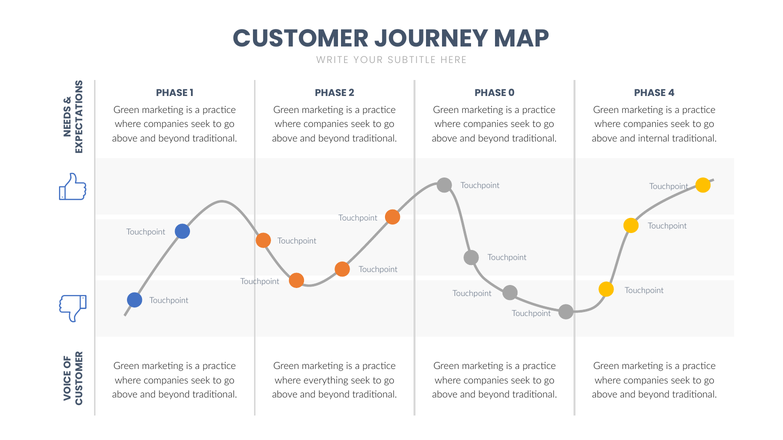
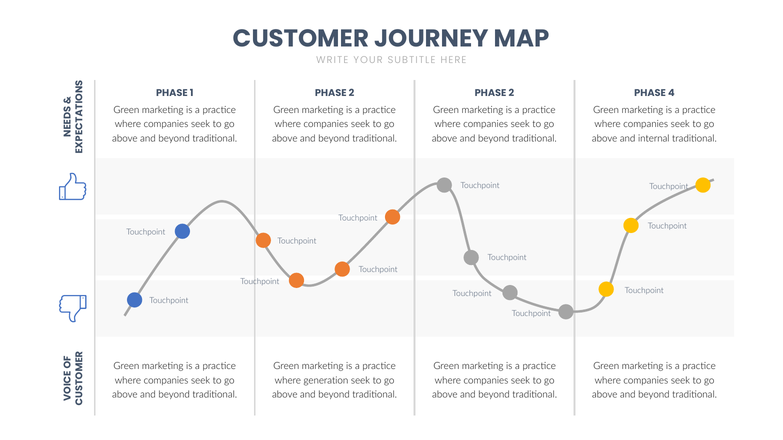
2 PHASE 0: 0 -> 2
everything: everything -> generation
